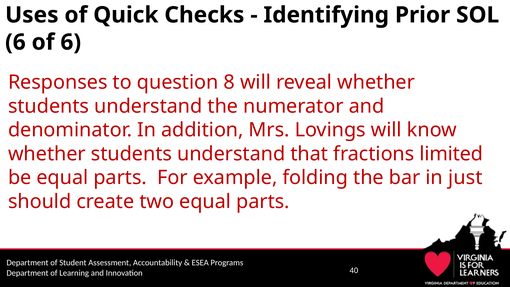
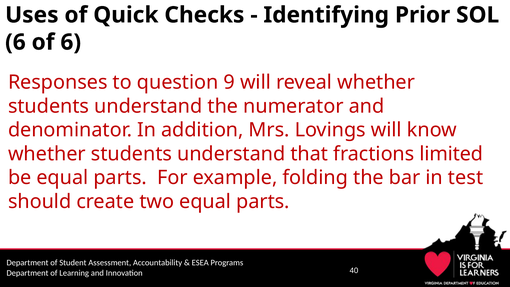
8: 8 -> 9
just: just -> test
